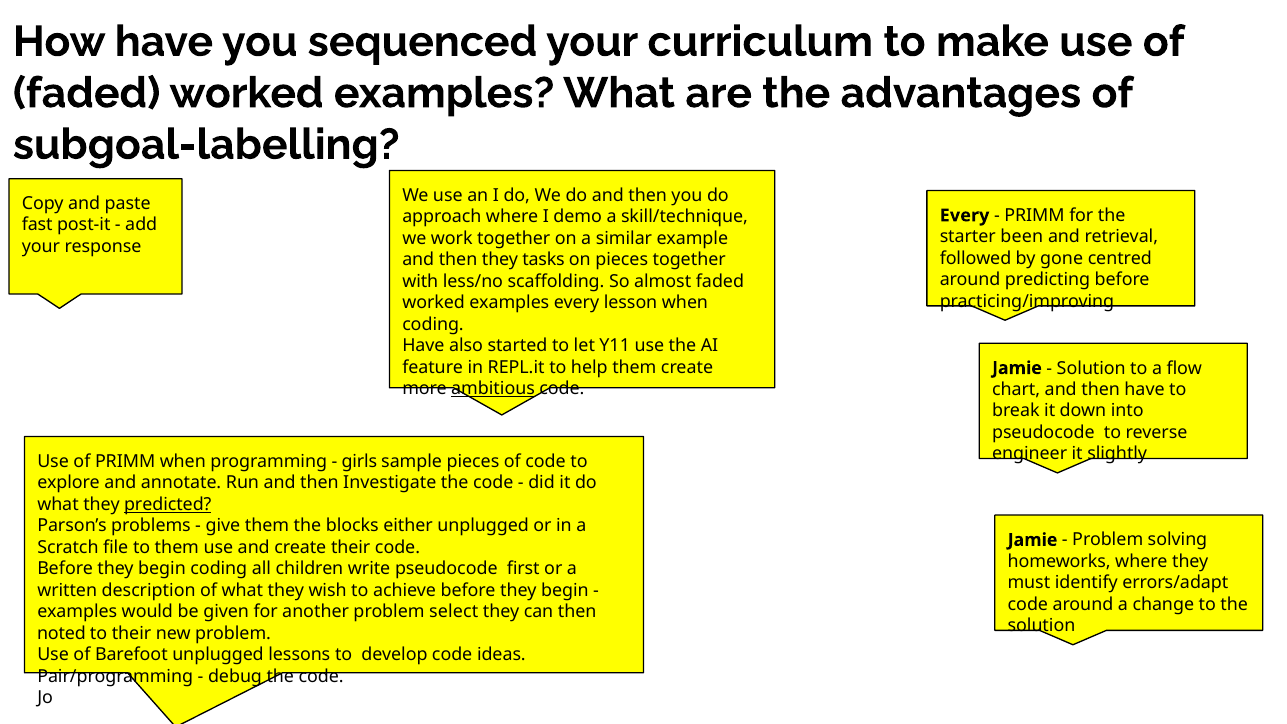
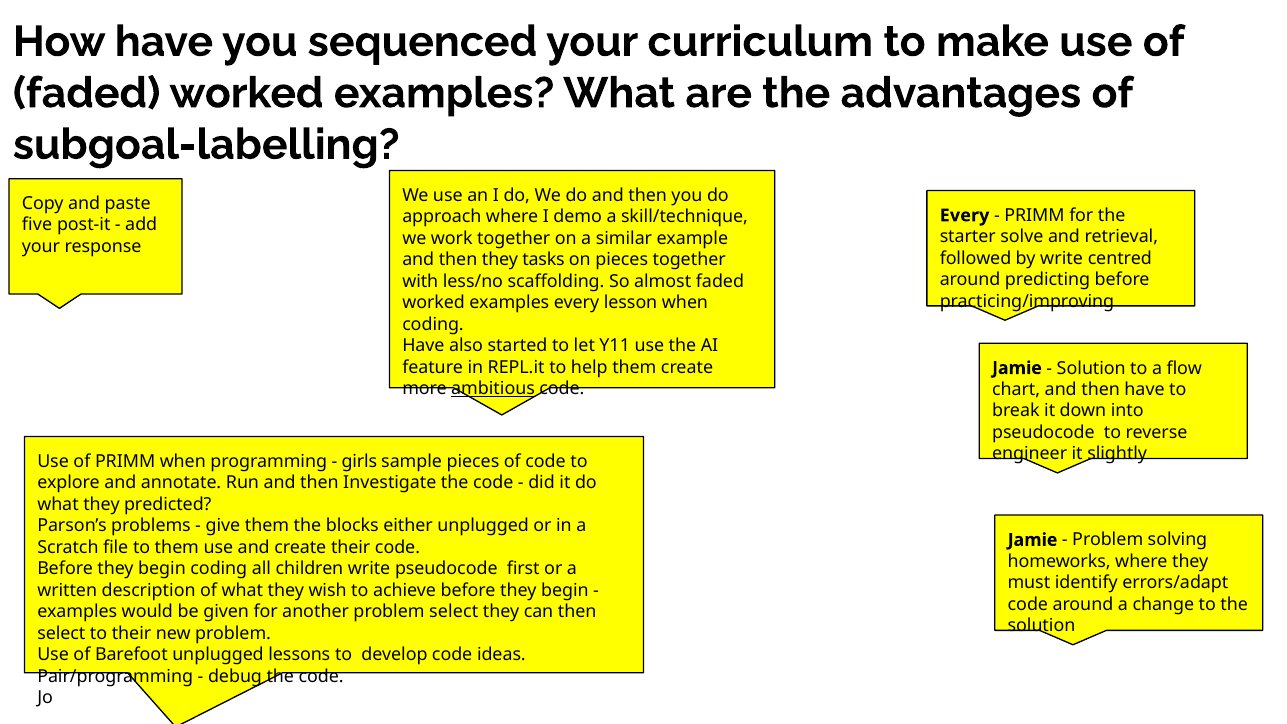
fast: fast -> five
been: been -> solve
by gone: gone -> write
predicted underline: present -> none
noted at (61, 633): noted -> select
